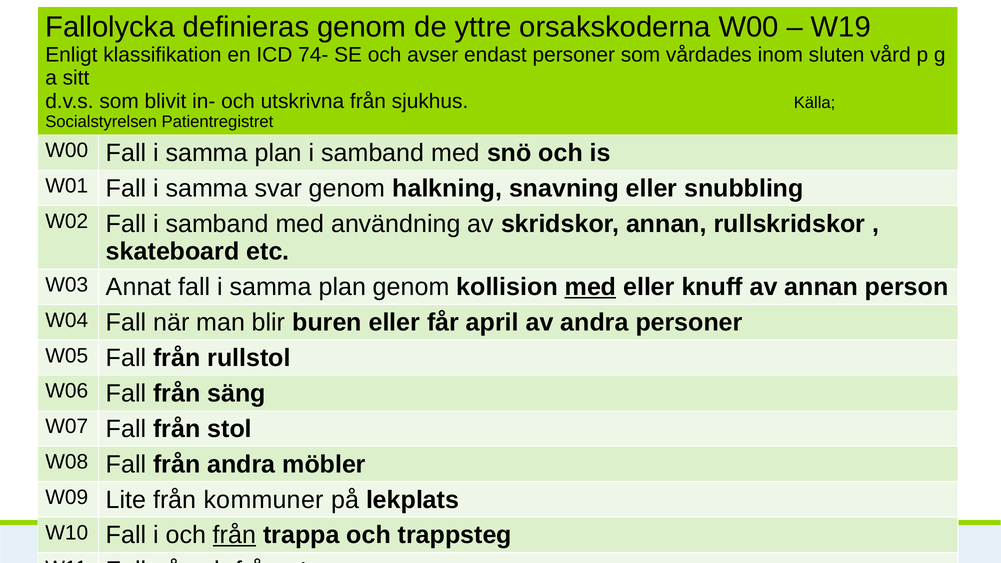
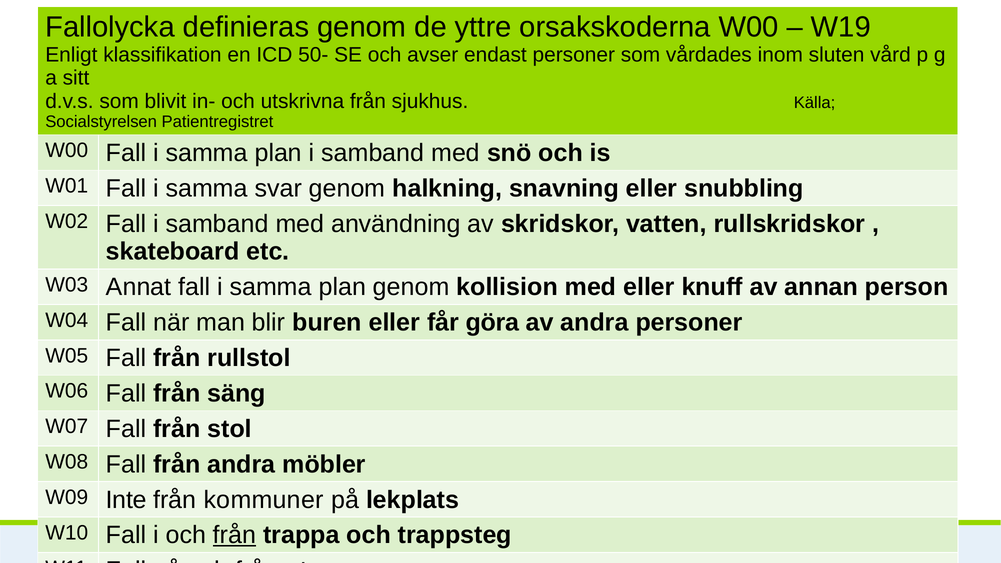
74-: 74- -> 50-
skridskor annan: annan -> vatten
med at (590, 287) underline: present -> none
april: april -> göra
Lite: Lite -> Inte
